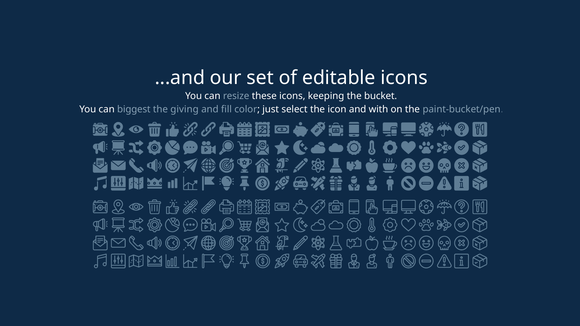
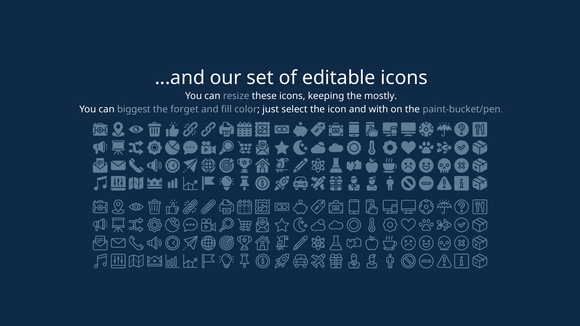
bucket: bucket -> mostly
giving: giving -> forget
